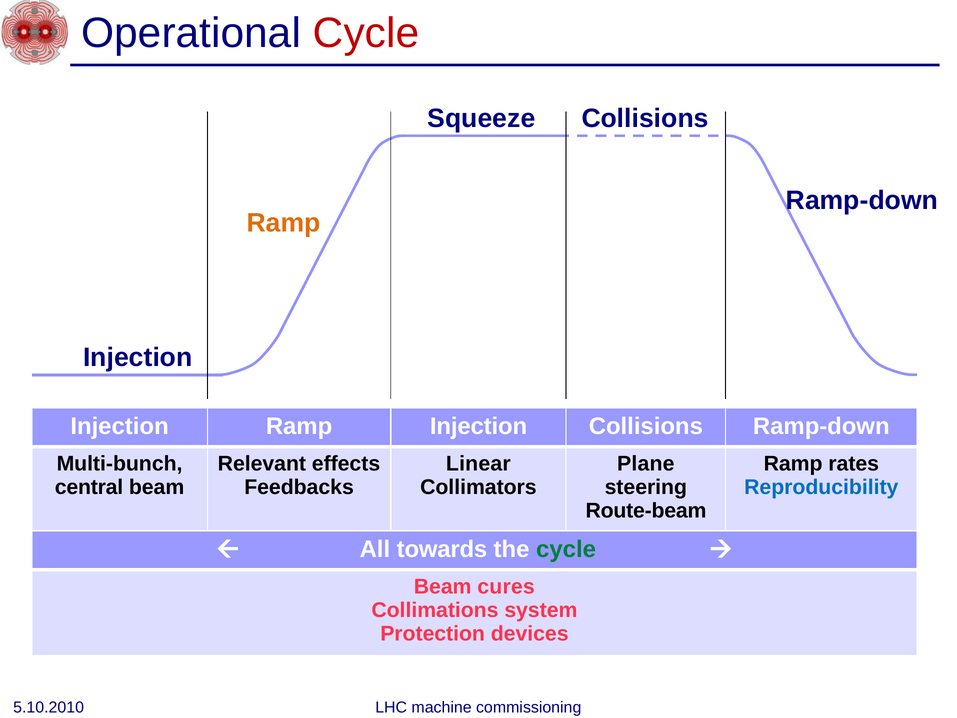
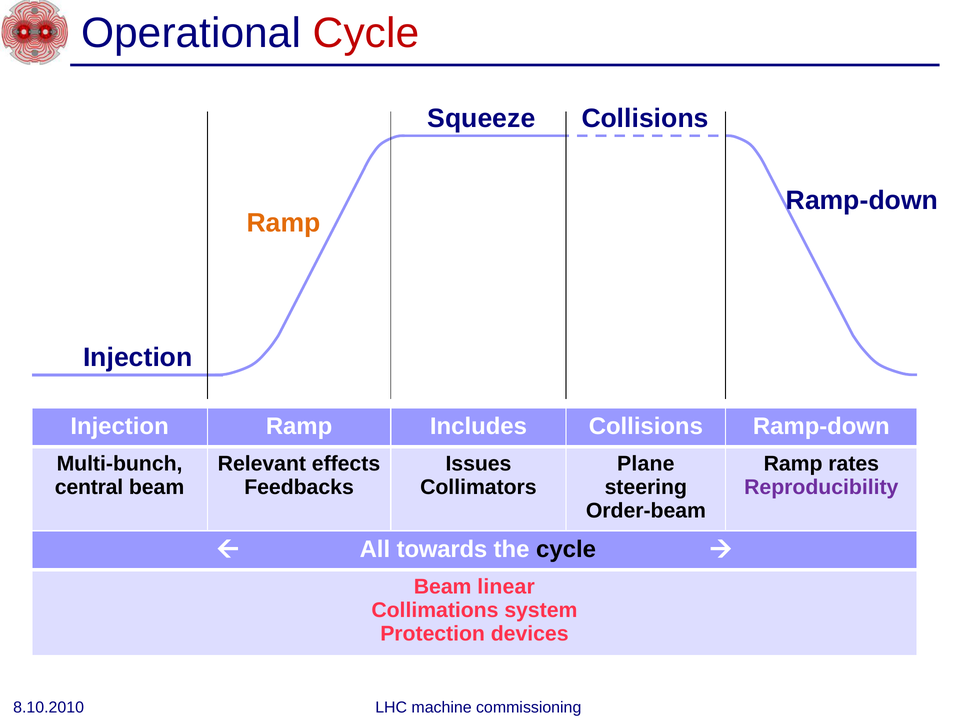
Ramp Injection: Injection -> Includes
Linear: Linear -> Issues
Reproducibility colour: blue -> purple
Route-beam: Route-beam -> Order-beam
cycle at (566, 549) colour: green -> black
cures: cures -> linear
5.10.2010: 5.10.2010 -> 8.10.2010
